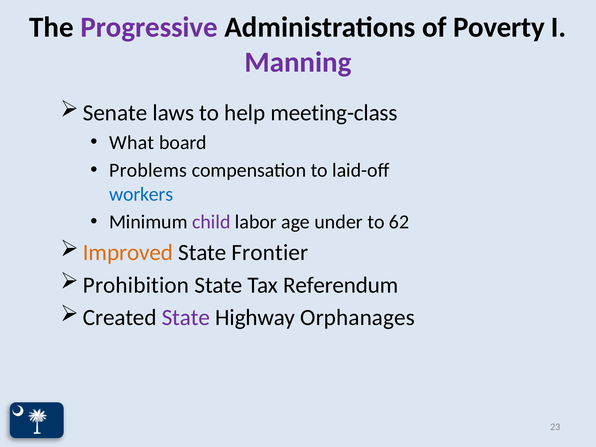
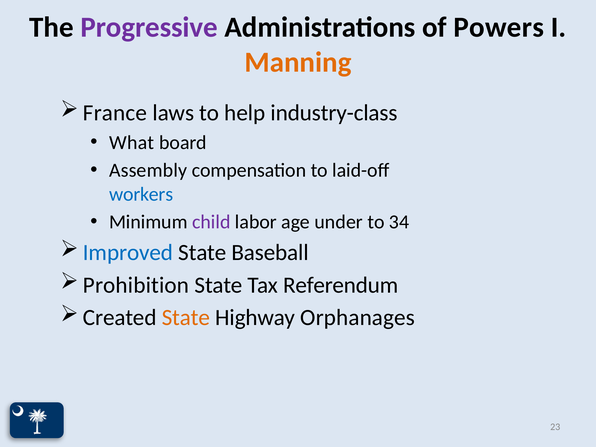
Poverty: Poverty -> Powers
Manning colour: purple -> orange
Senate: Senate -> France
meeting-class: meeting-class -> industry-class
Problems: Problems -> Assembly
62: 62 -> 34
Improved colour: orange -> blue
Frontier: Frontier -> Baseball
State at (186, 318) colour: purple -> orange
